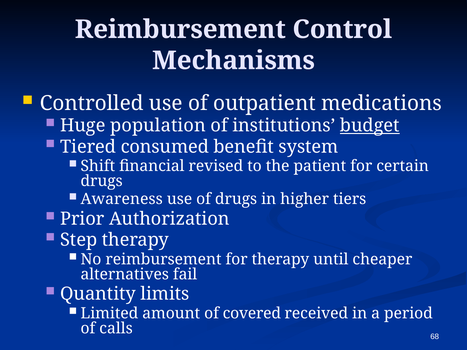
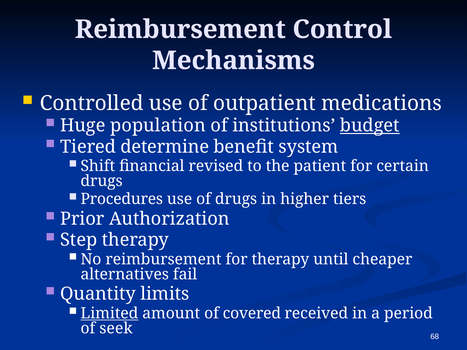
consumed: consumed -> determine
Awareness: Awareness -> Procedures
Limited underline: none -> present
calls: calls -> seek
